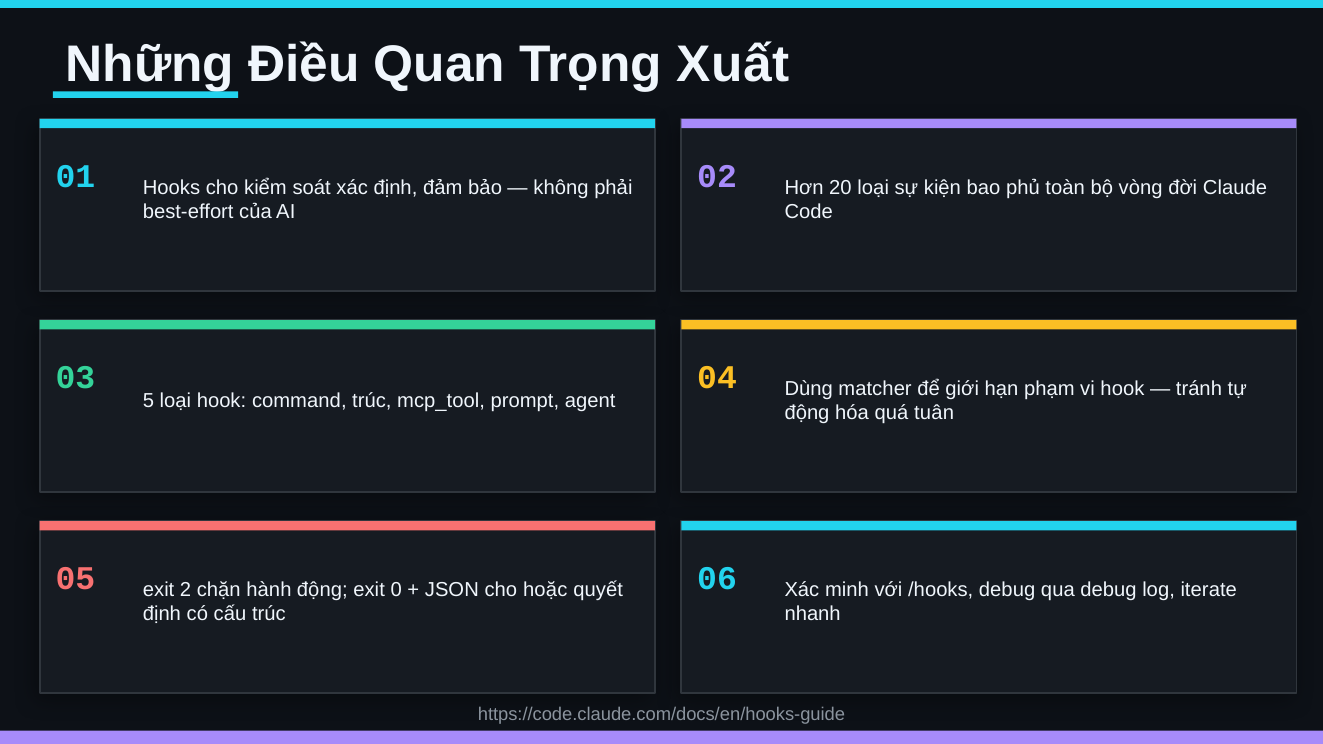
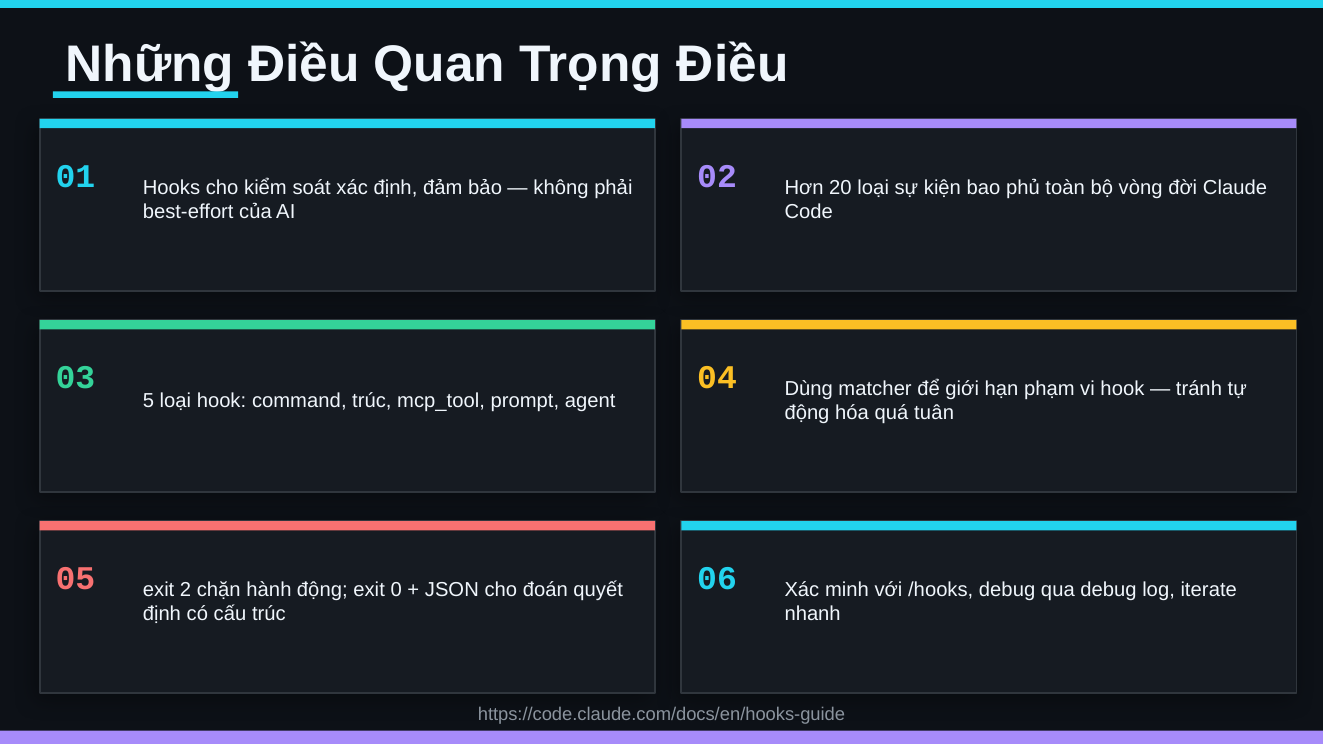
Trọng Xuất: Xuất -> Điều
hoặc: hoặc -> đoán
